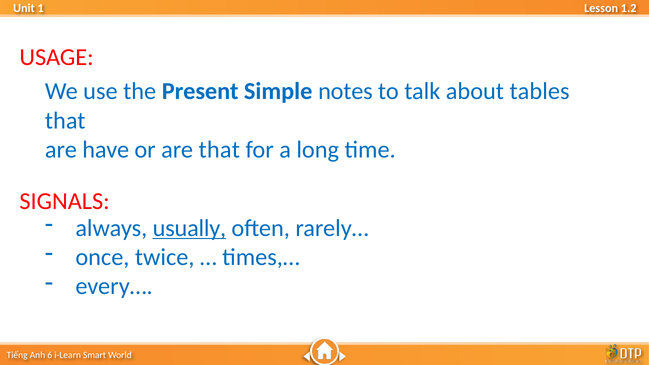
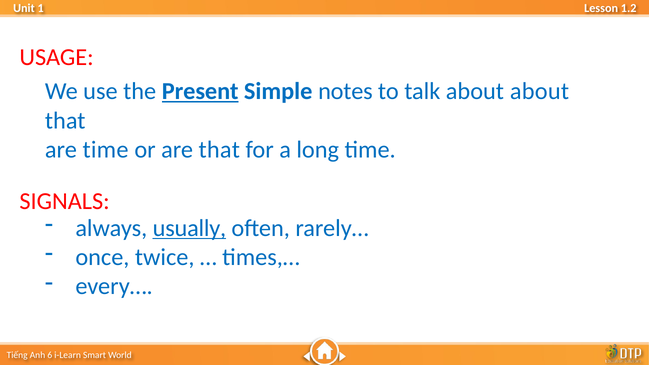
Present underline: none -> present
about tables: tables -> about
are have: have -> time
